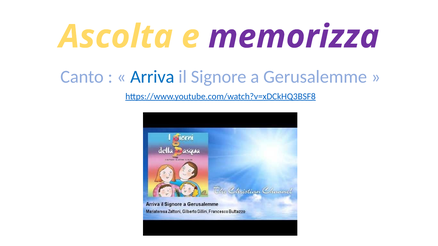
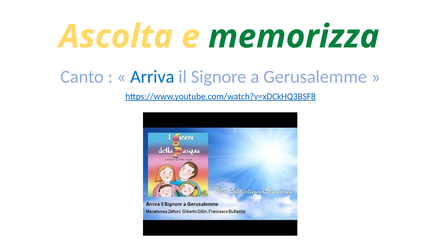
memorizza colour: purple -> green
